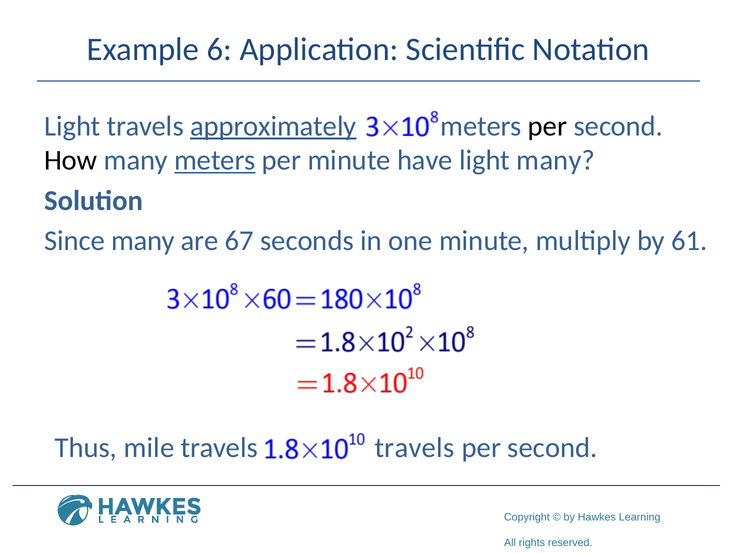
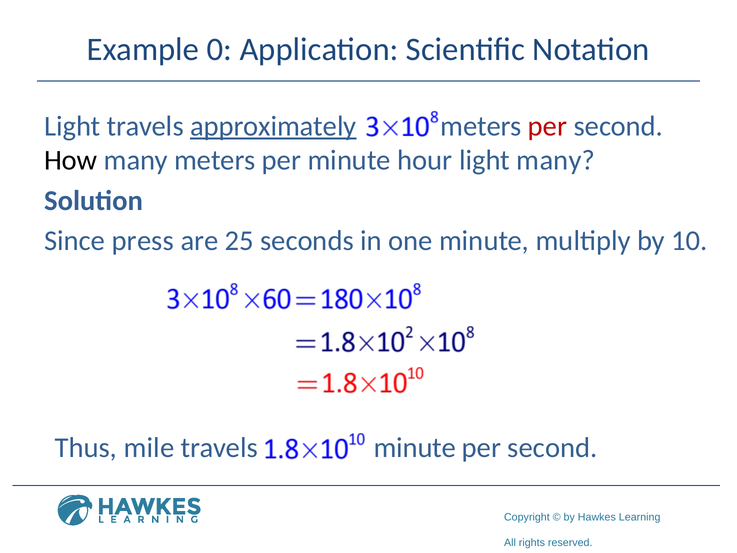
6: 6 -> 0
per at (548, 126) colour: black -> red
meters at (215, 160) underline: present -> none
have: have -> hour
Since many: many -> press
67: 67 -> 25
61: 61 -> 10
travels travels: travels -> minute
